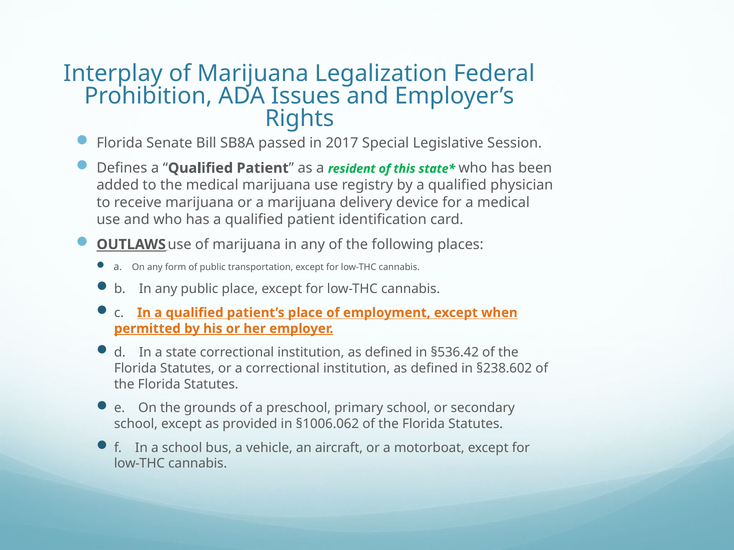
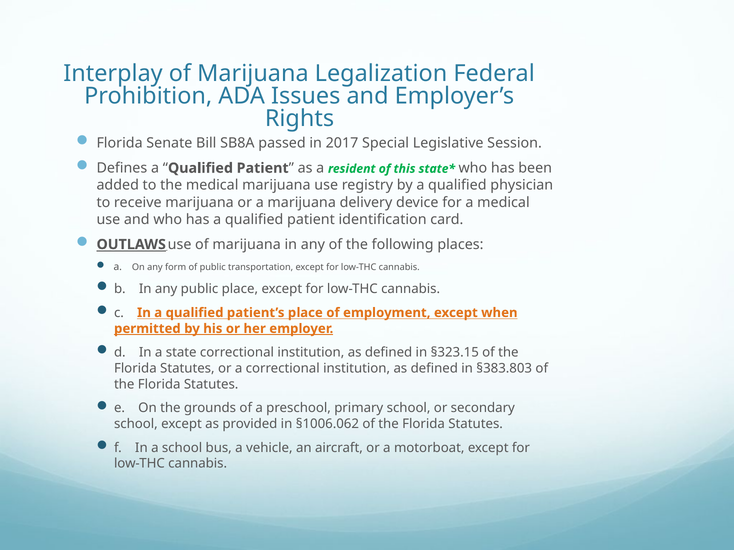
§536.42: §536.42 -> §323.15
§238.602: §238.602 -> §383.803
